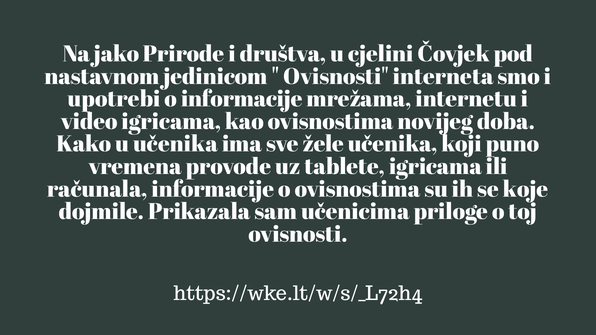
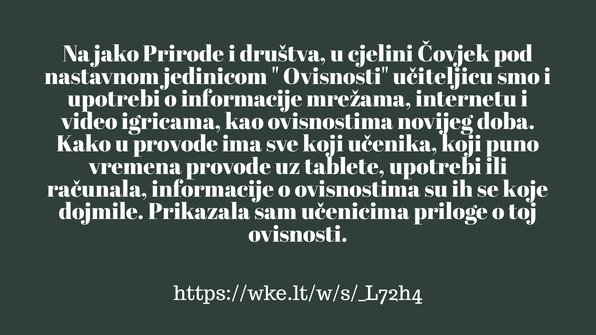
interneta: interneta -> učiteljicu
u učenika: učenika -> provode
sve žele: žele -> koji
tablete igricama: igricama -> upotrebi
